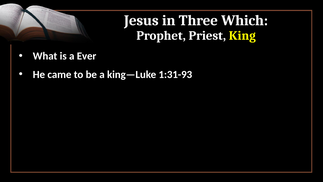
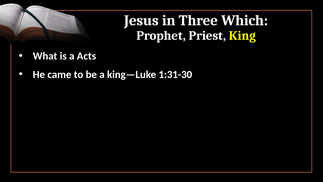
Ever: Ever -> Acts
1:31-93: 1:31-93 -> 1:31-30
